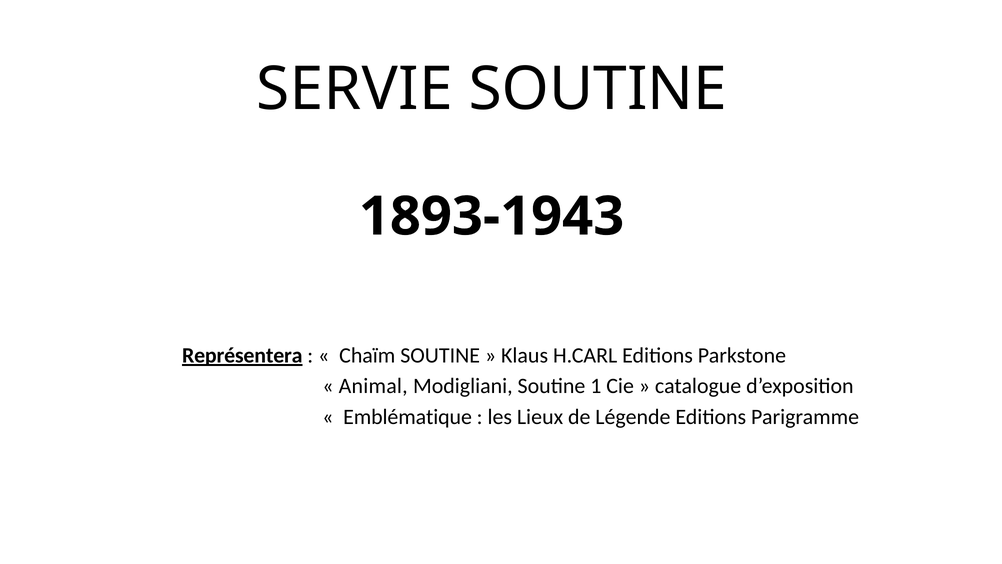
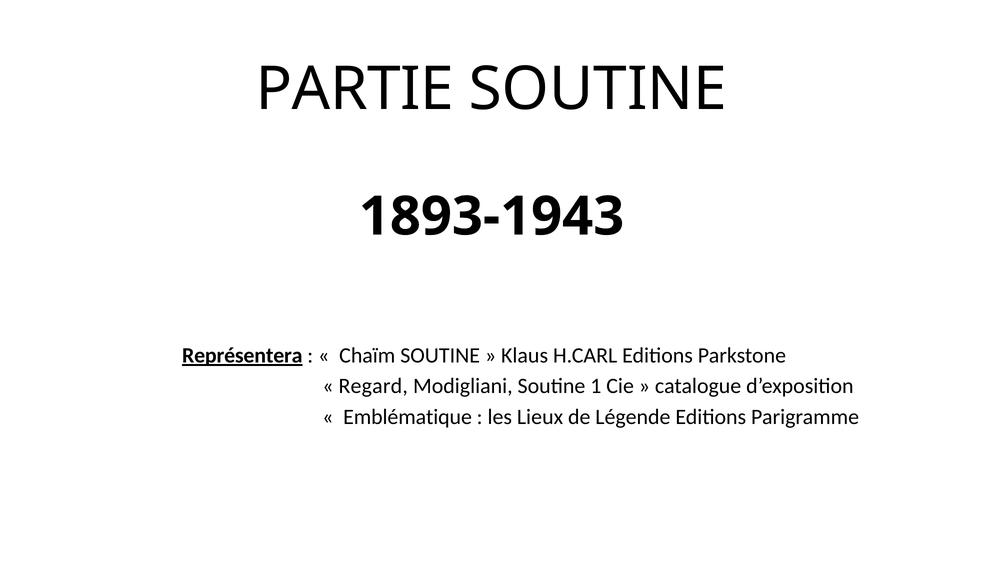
SERVIE: SERVIE -> PARTIE
Animal: Animal -> Regard
